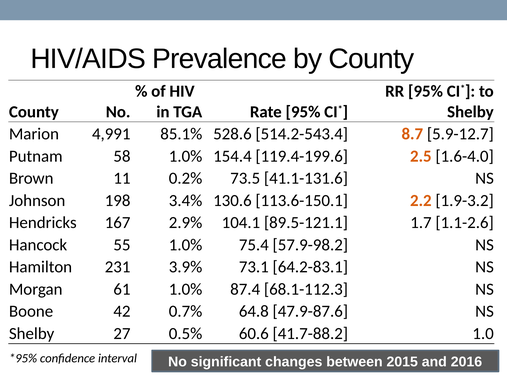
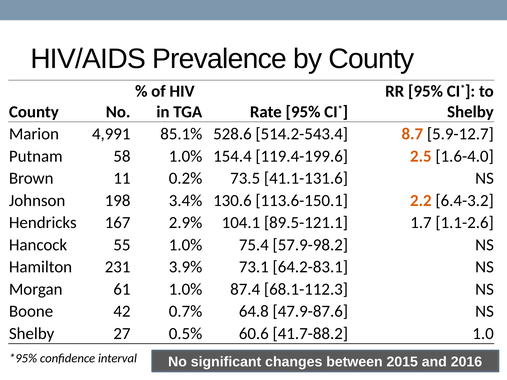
1.9-3.2: 1.9-3.2 -> 6.4-3.2
